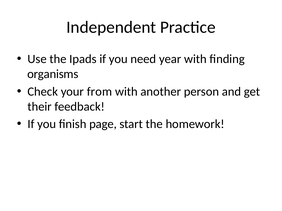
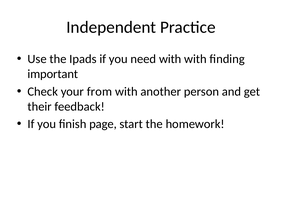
need year: year -> with
organisms: organisms -> important
